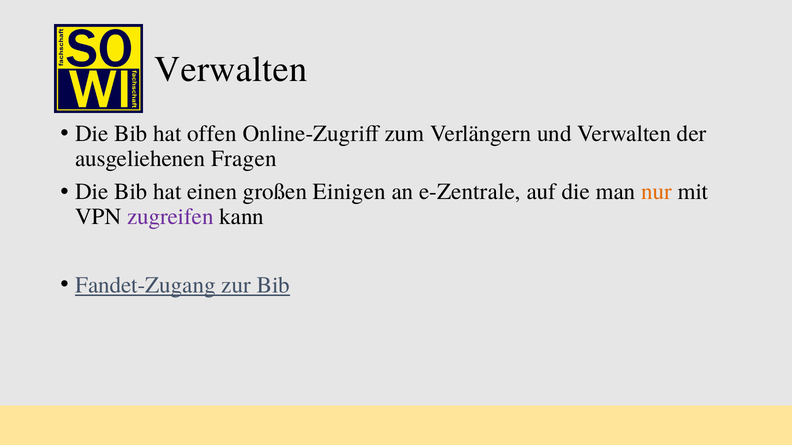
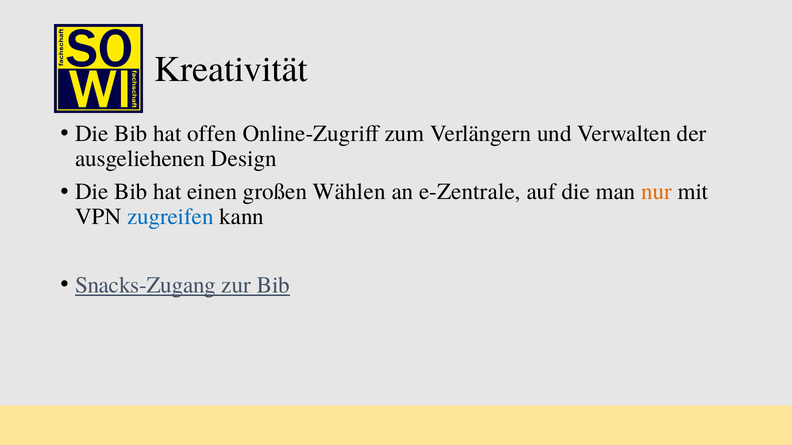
Verwalten at (231, 69): Verwalten -> Kreativität
Fragen: Fragen -> Design
Einigen: Einigen -> Wählen
zugreifen colour: purple -> blue
Fandet-Zugang: Fandet-Zugang -> Snacks-Zugang
